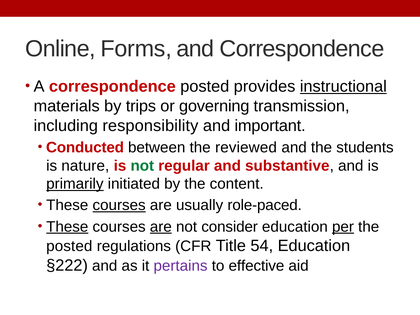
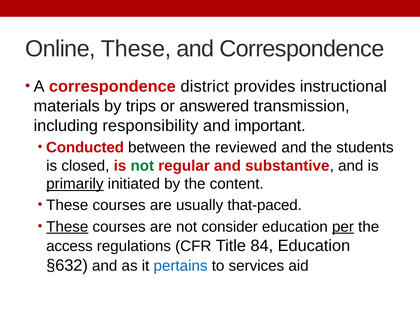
Online Forms: Forms -> These
correspondence posted: posted -> district
instructional underline: present -> none
governing: governing -> answered
nature: nature -> closed
courses at (119, 205) underline: present -> none
role-paced: role-paced -> that-paced
are at (161, 227) underline: present -> none
posted at (69, 246): posted -> access
54: 54 -> 84
§222: §222 -> §632
pertains colour: purple -> blue
effective: effective -> services
